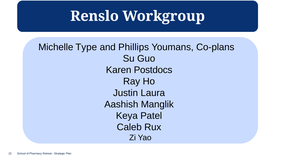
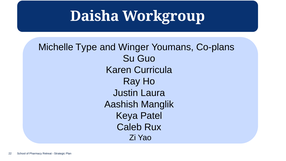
Renslo: Renslo -> Daisha
Phillips: Phillips -> Winger
Postdocs: Postdocs -> Curricula
